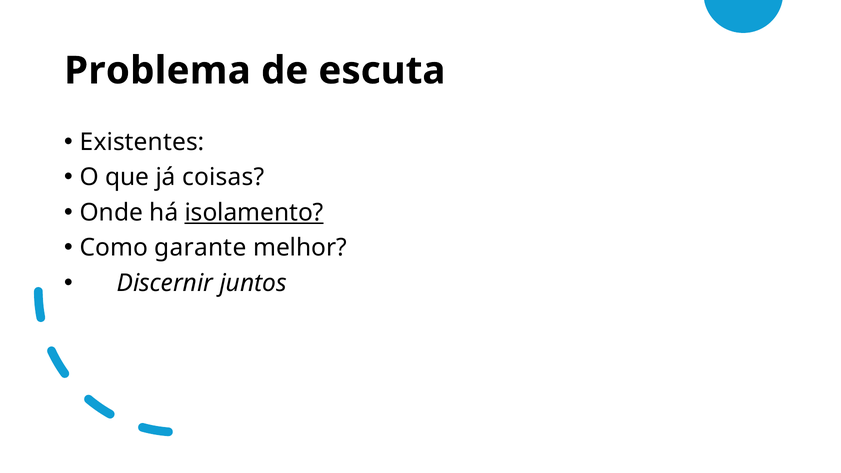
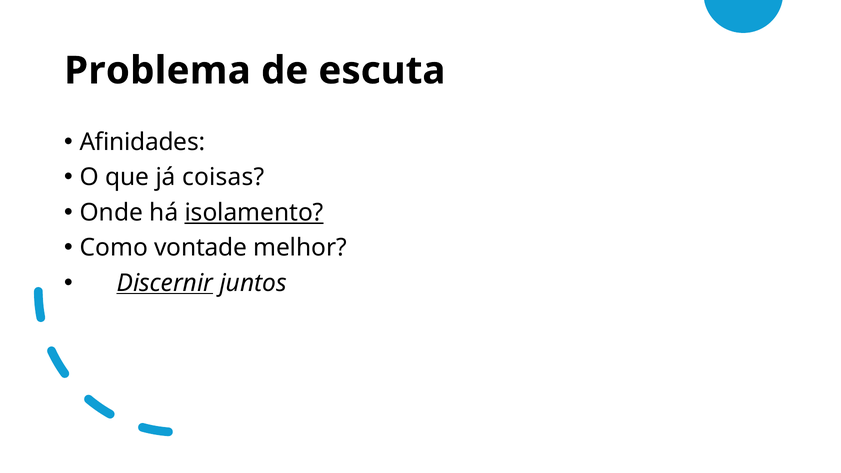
Existentes: Existentes -> Afinidades
garante: garante -> vontade
Discernir underline: none -> present
